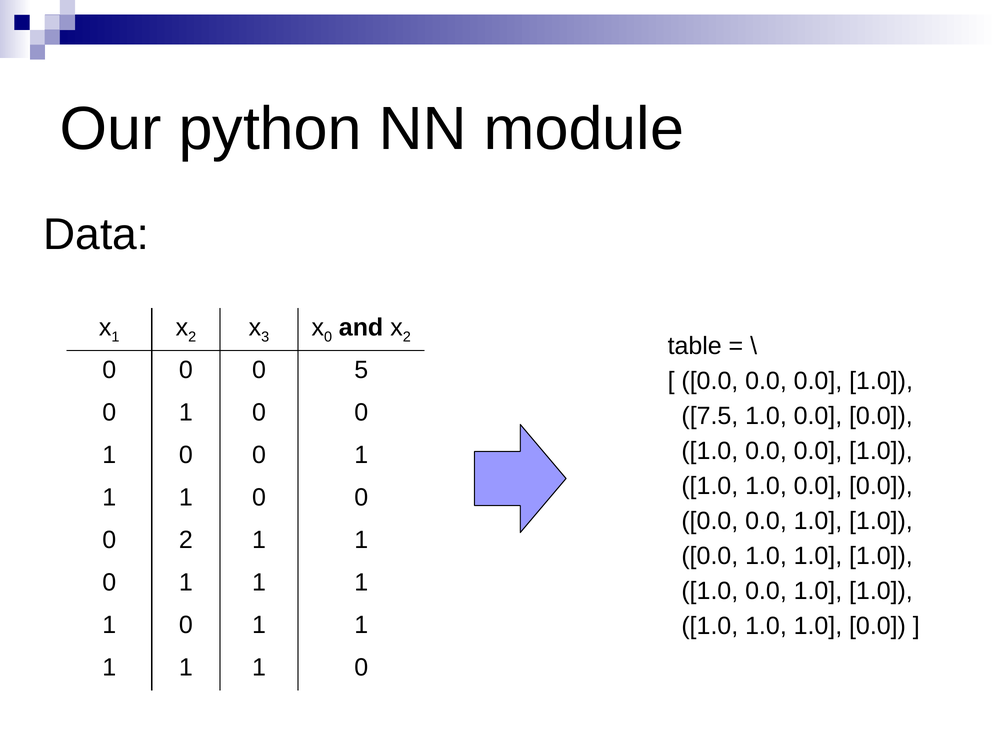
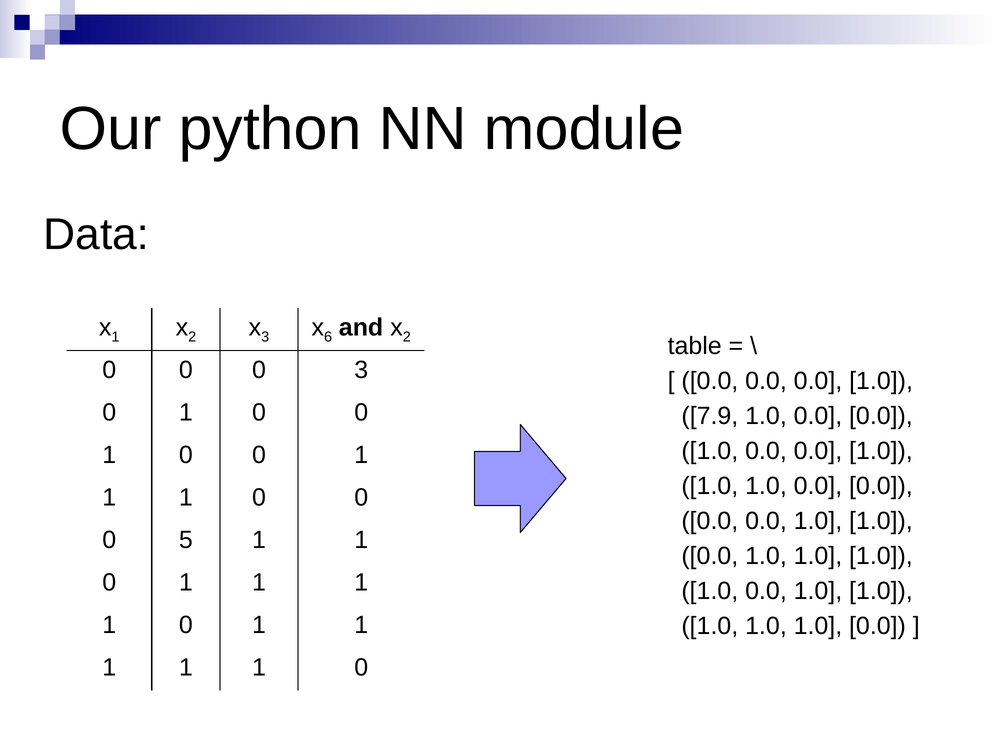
0 at (328, 337): 0 -> 6
0 5: 5 -> 3
7.5: 7.5 -> 7.9
0 2: 2 -> 5
